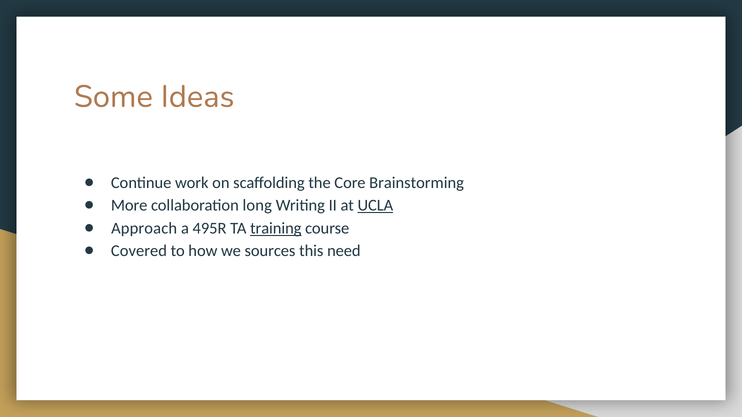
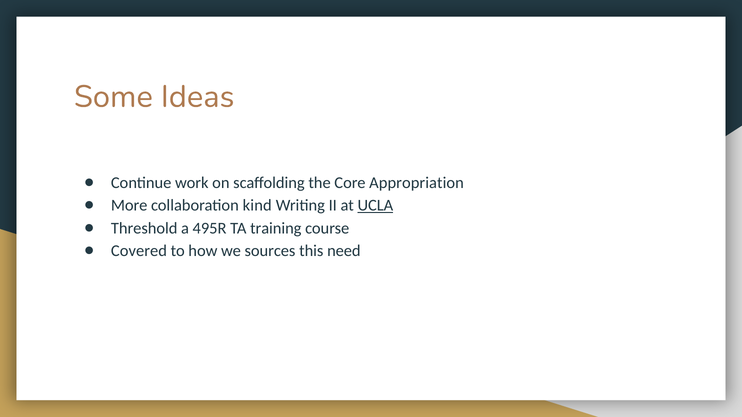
Brainstorming: Brainstorming -> Appropriation
long: long -> kind
Approach: Approach -> Threshold
training underline: present -> none
